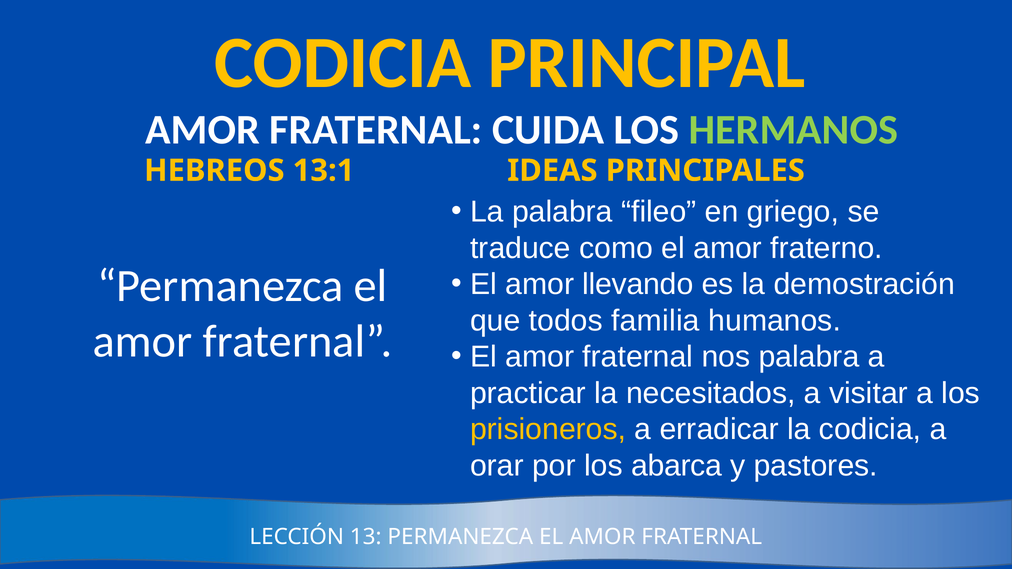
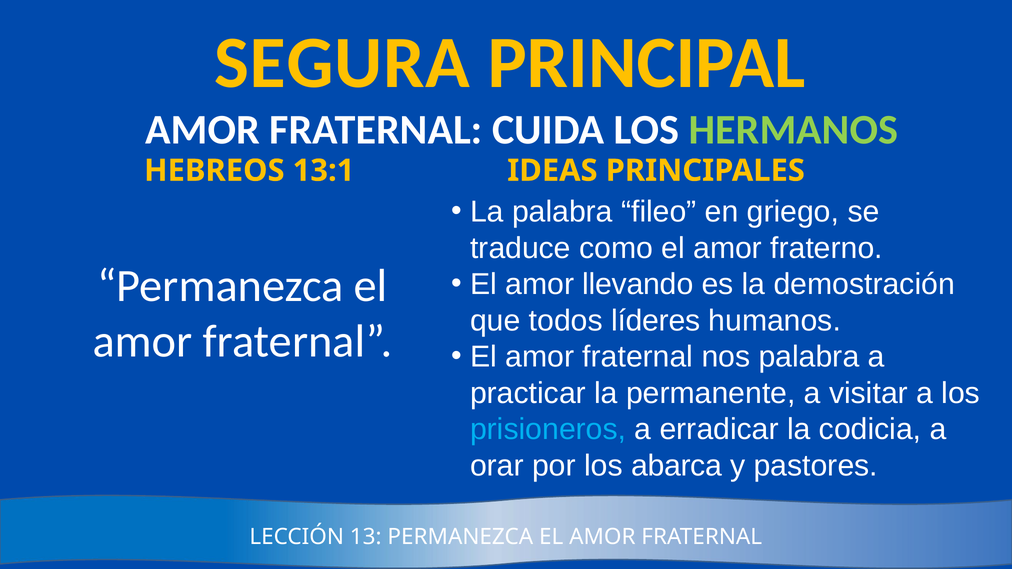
CODICIA at (343, 63): CODICIA -> SEGURA
familia: familia -> líderes
necesitados: necesitados -> permanente
prisioneros colour: yellow -> light blue
